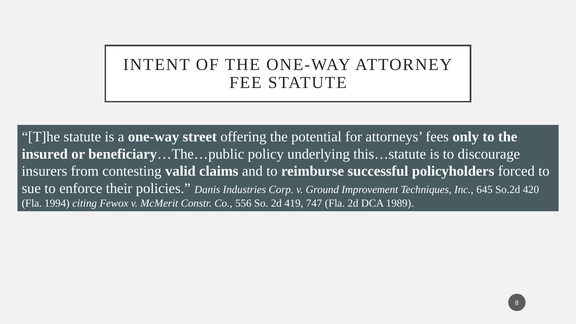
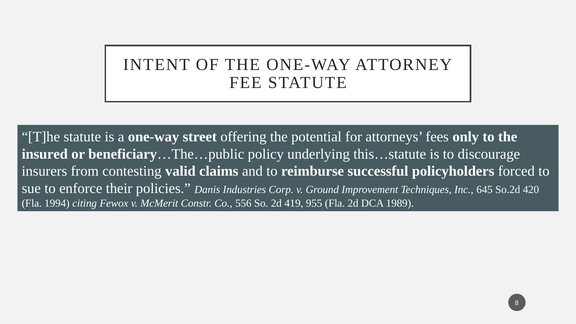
747: 747 -> 955
